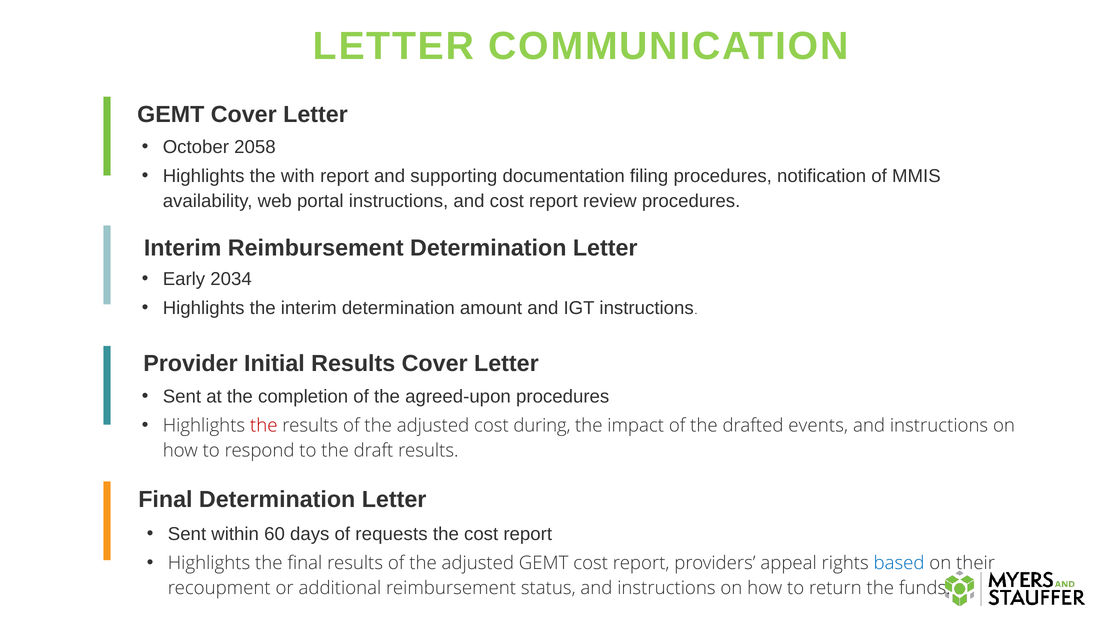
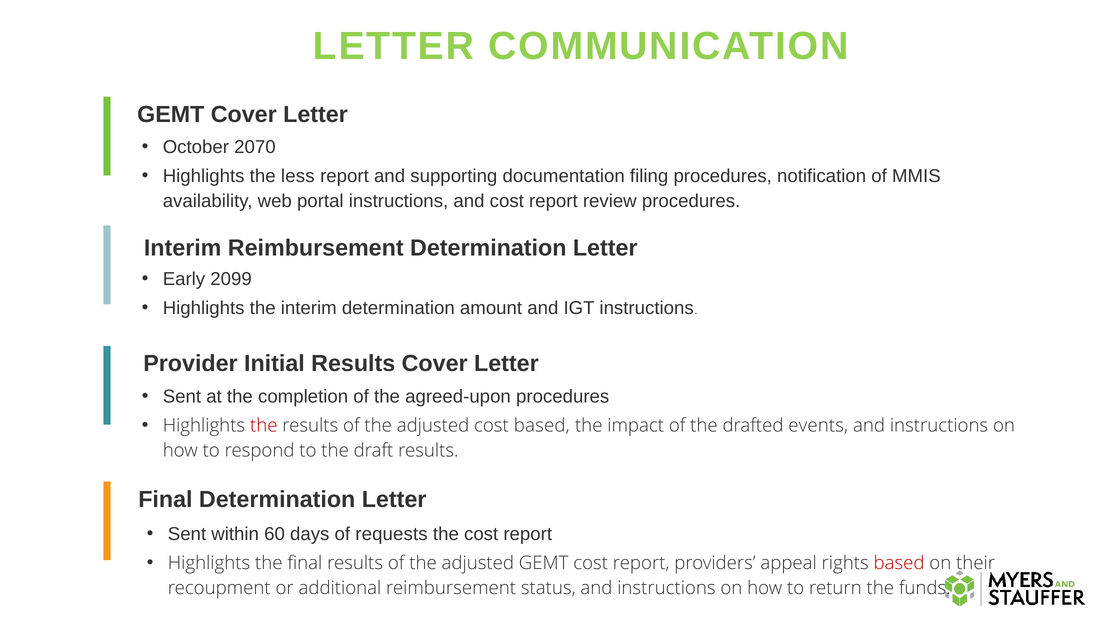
2058: 2058 -> 2070
with: with -> less
2034: 2034 -> 2099
cost during: during -> based
based at (899, 563) colour: blue -> red
